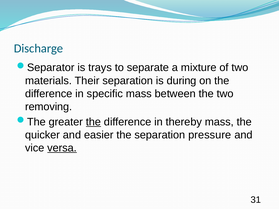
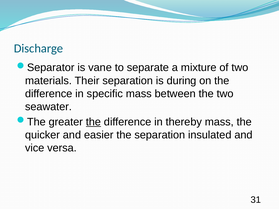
trays: trays -> vane
removing: removing -> seawater
pressure: pressure -> insulated
versa underline: present -> none
